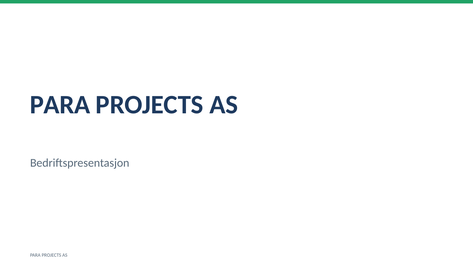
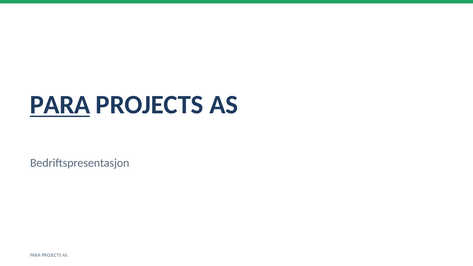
PARA at (60, 105) underline: none -> present
